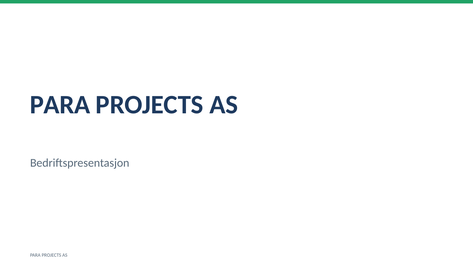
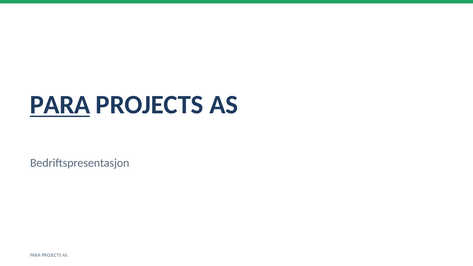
PARA at (60, 105) underline: none -> present
